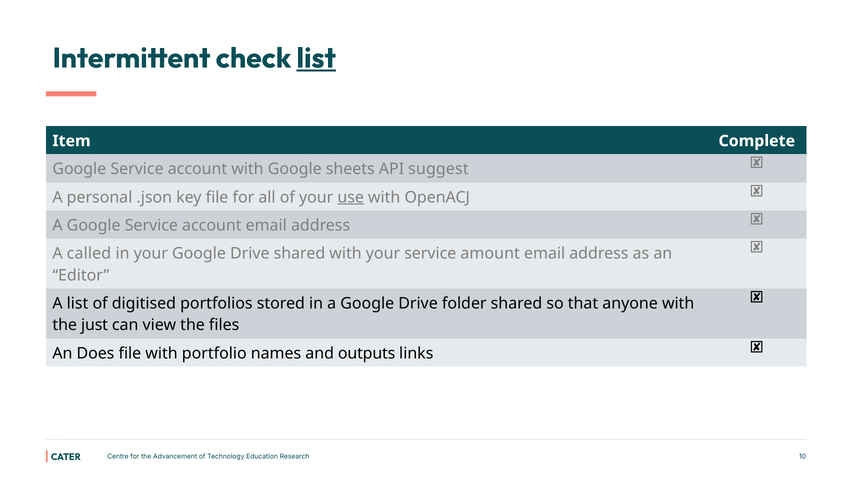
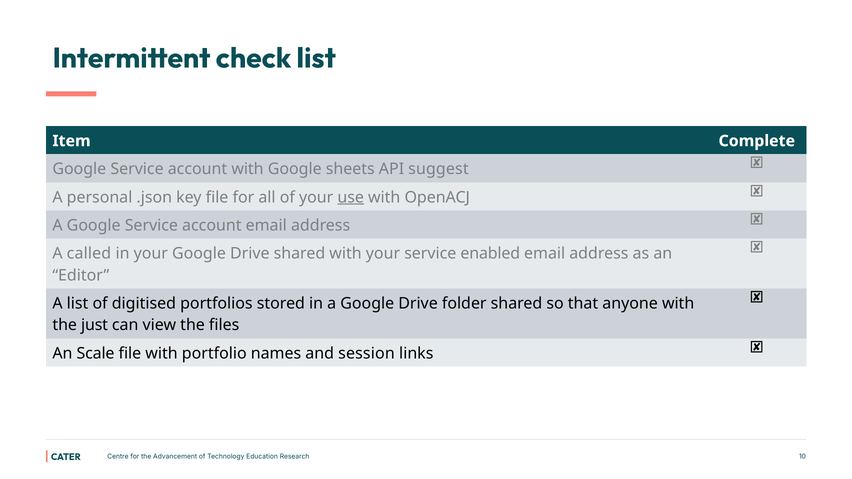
list at (316, 58) underline: present -> none
amount: amount -> enabled
Does: Does -> Scale
outputs: outputs -> session
